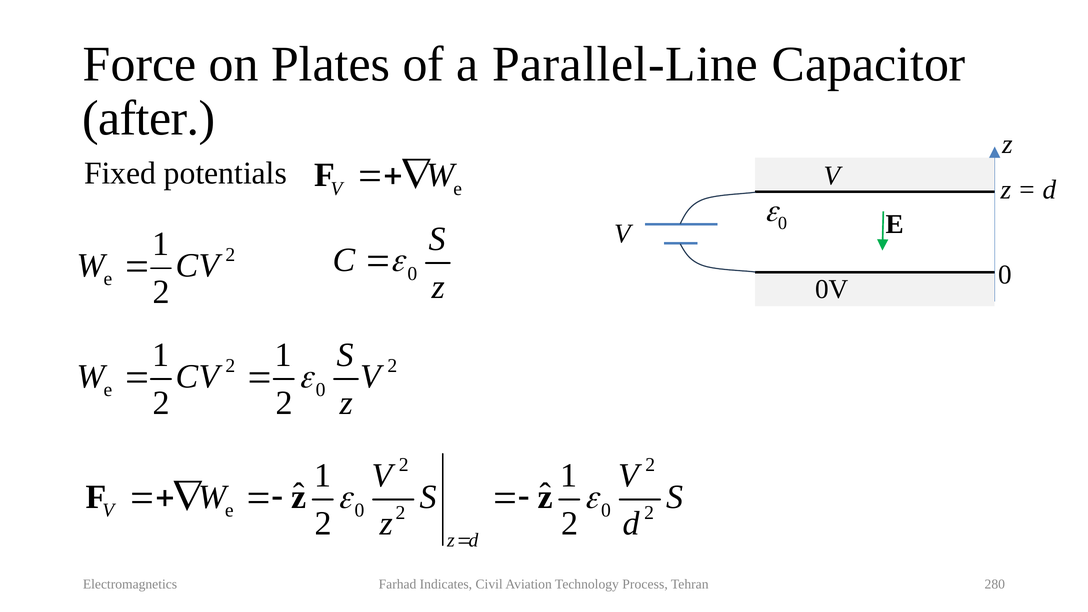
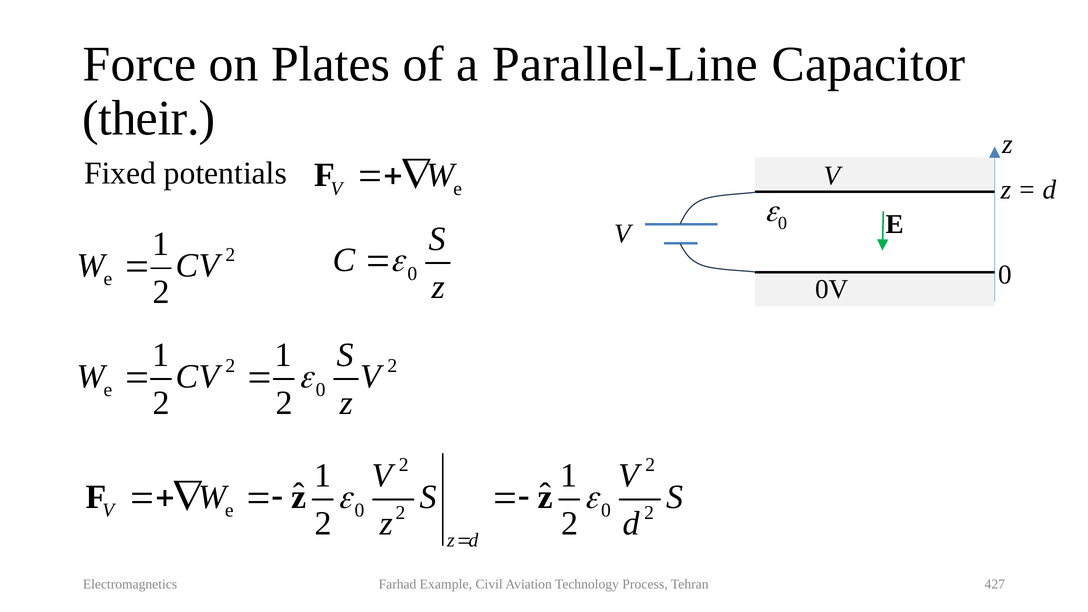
after: after -> their
Indicates: Indicates -> Example
280: 280 -> 427
